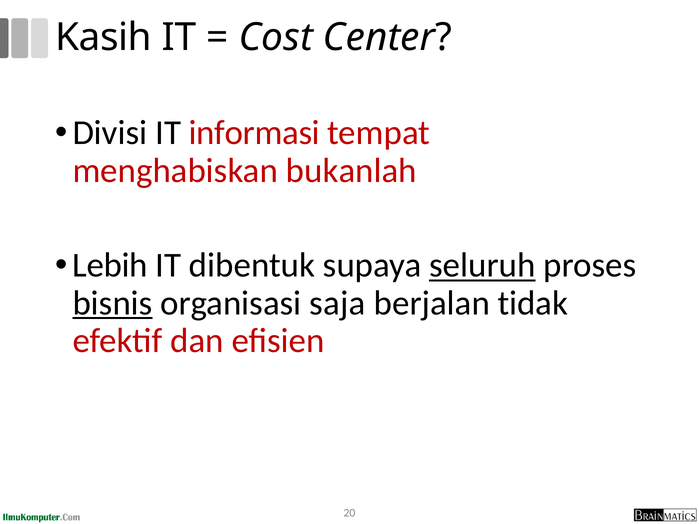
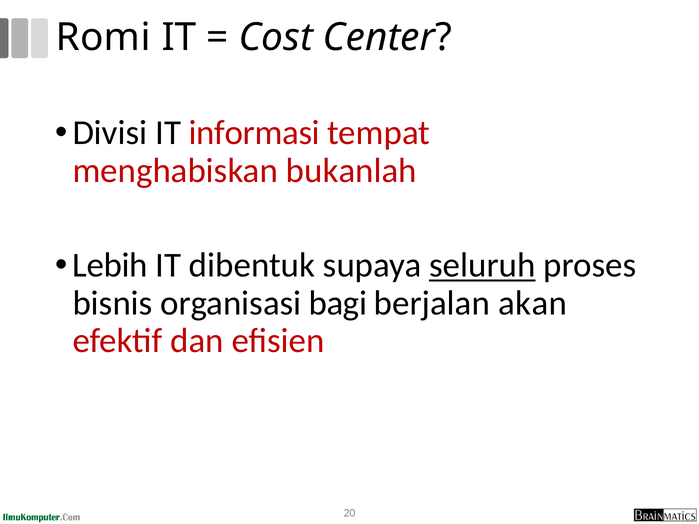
Kasih: Kasih -> Romi
bisnis underline: present -> none
saja: saja -> bagi
tidak: tidak -> akan
